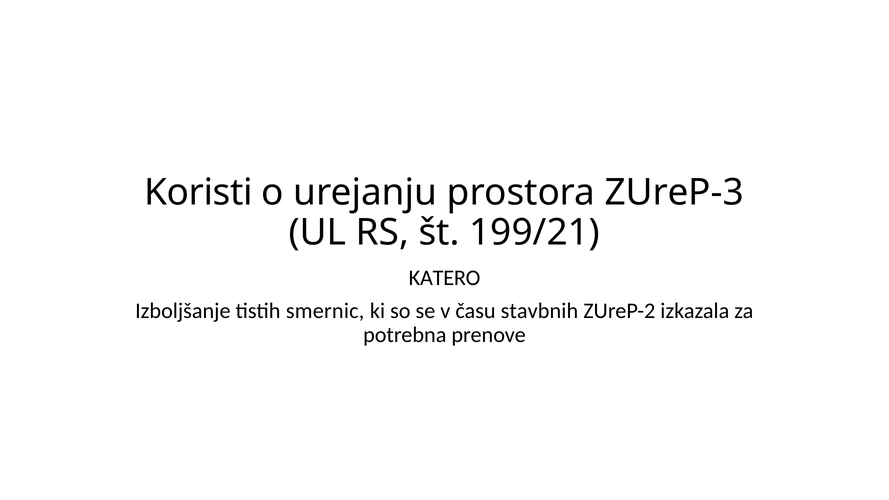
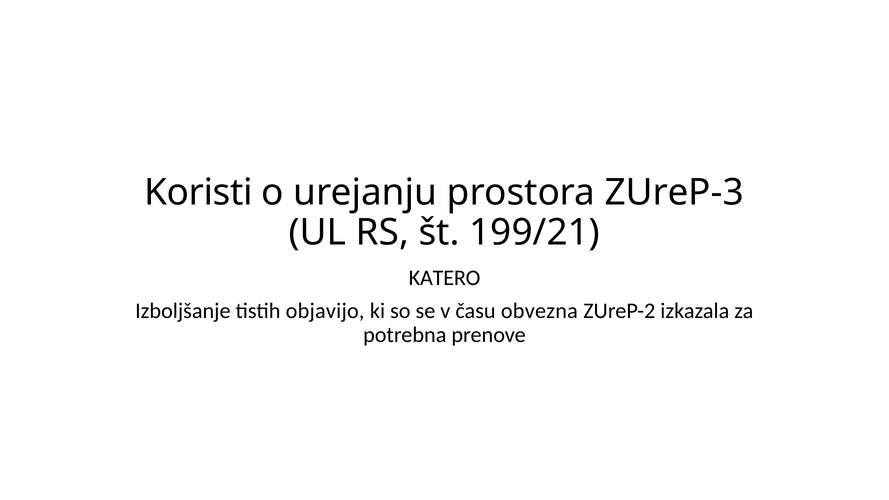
smernic: smernic -> objavijo
stavbnih: stavbnih -> obvezna
